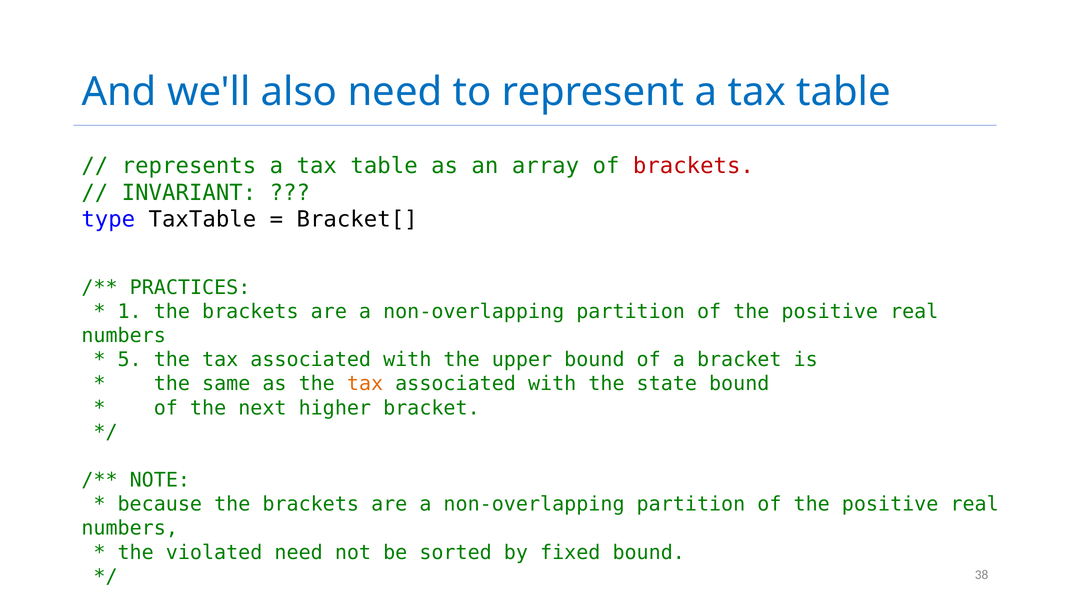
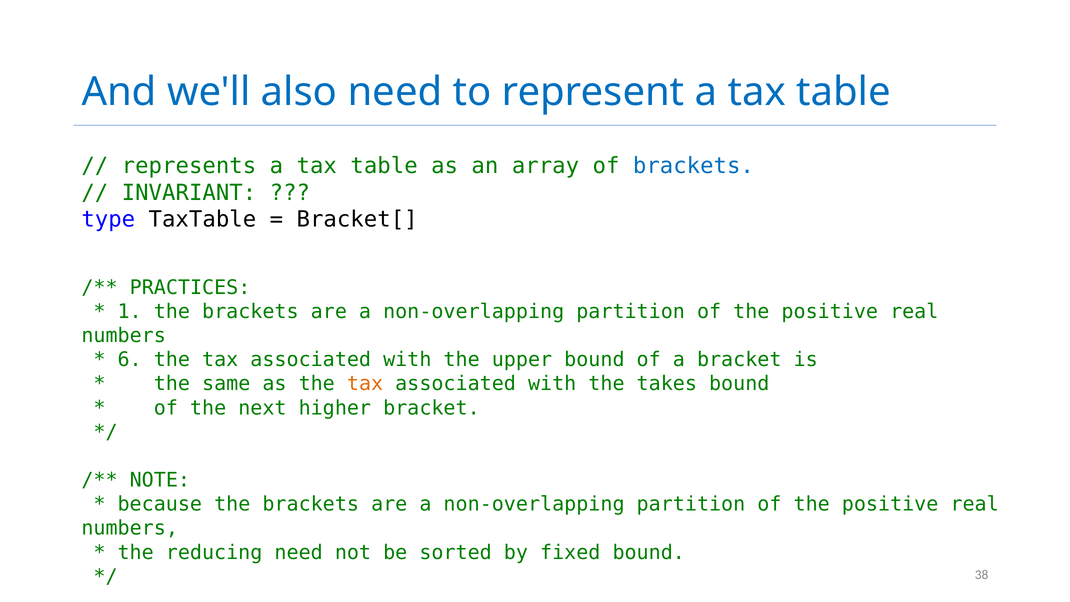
brackets at (693, 166) colour: red -> blue
5: 5 -> 6
state: state -> takes
violated: violated -> reducing
